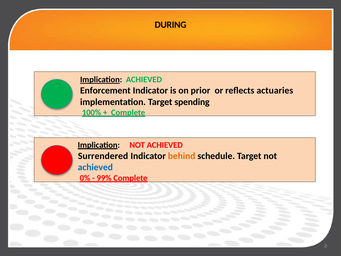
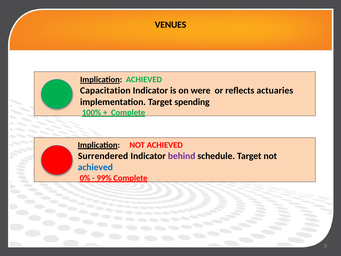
DURING: DURING -> VENUES
Enforcement: Enforcement -> Capacitation
prior: prior -> were
behind colour: orange -> purple
